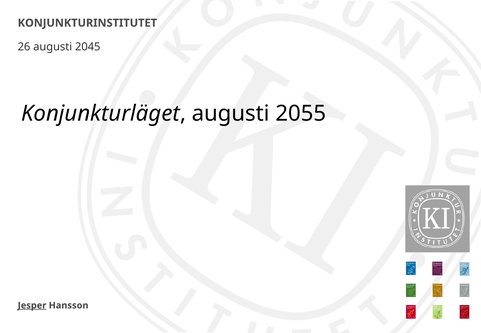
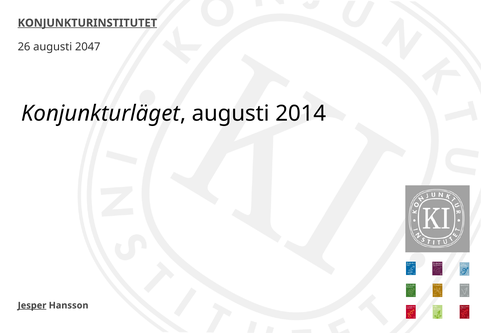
KONJUNKTURINSTITUTET underline: none -> present
2045: 2045 -> 2047
2055: 2055 -> 2014
